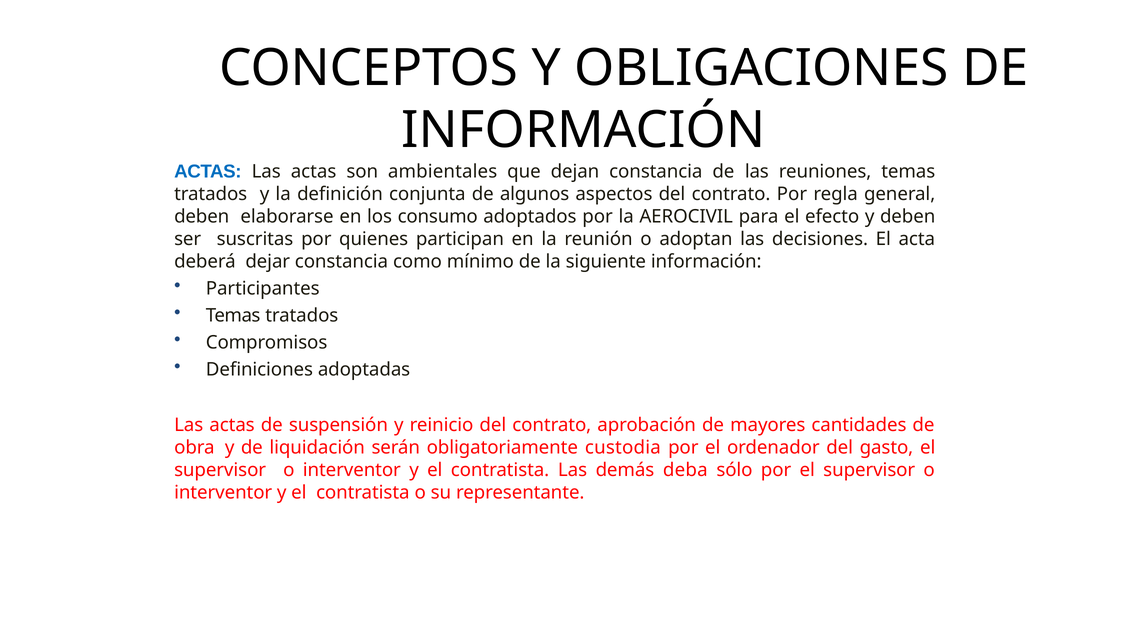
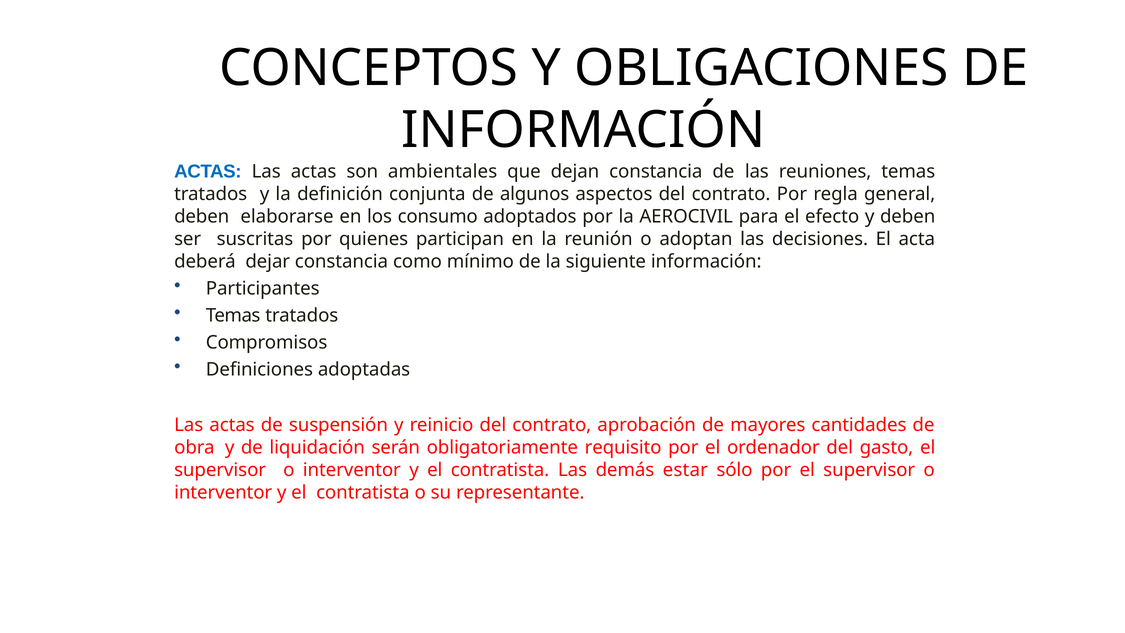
custodia: custodia -> requisito
deba: deba -> estar
